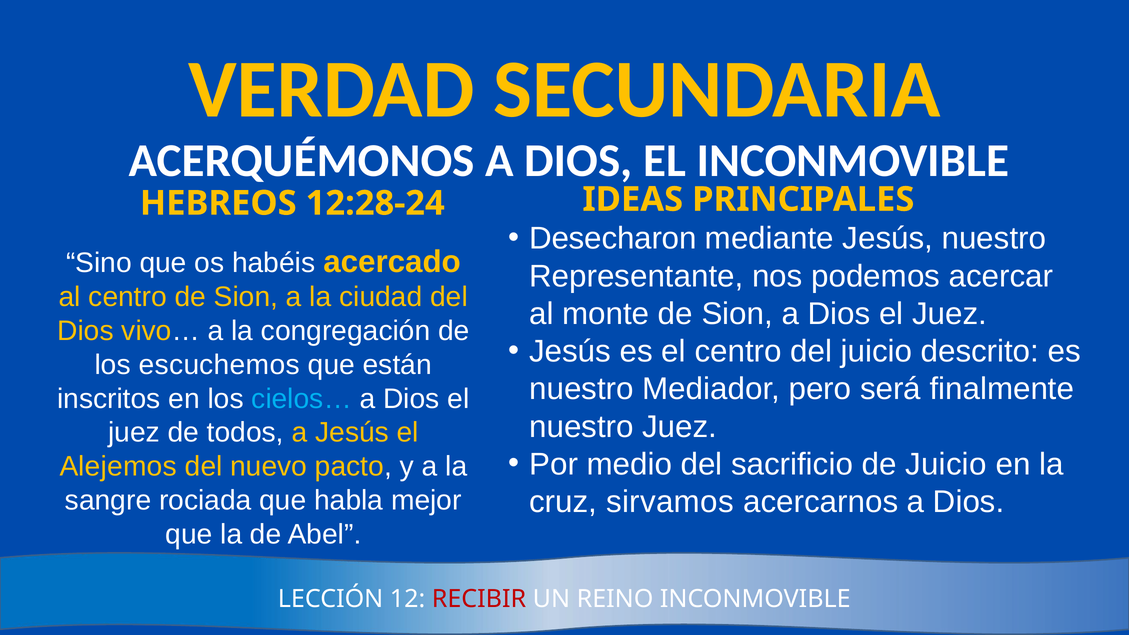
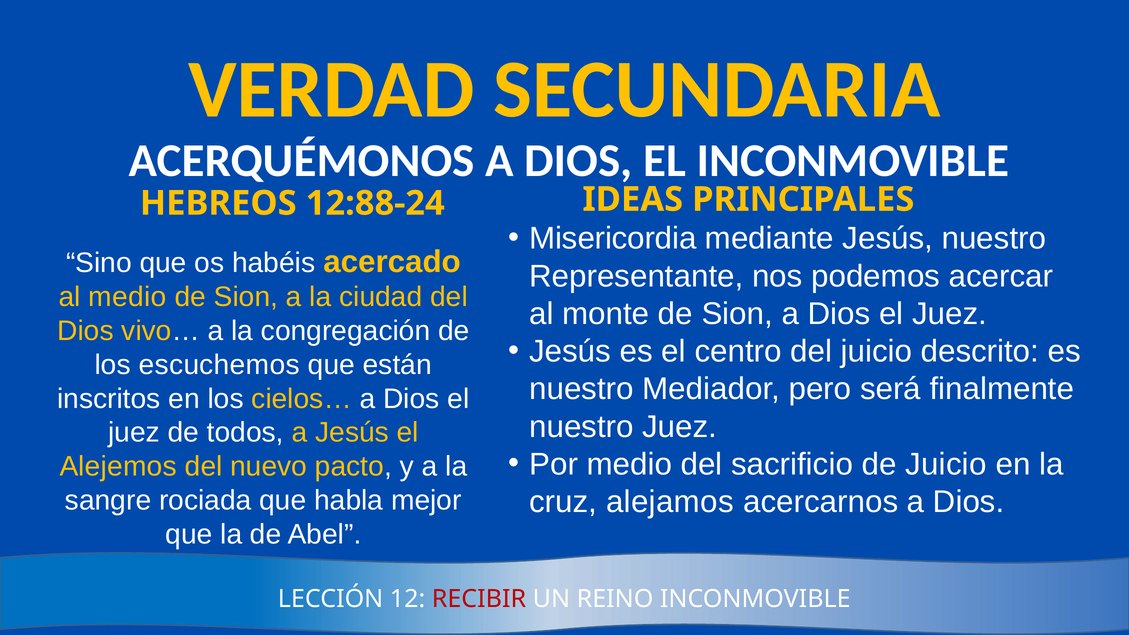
12:28-24: 12:28-24 -> 12:88-24
Desecharon: Desecharon -> Misericordia
al centro: centro -> medio
cielos… colour: light blue -> yellow
sirvamos: sirvamos -> alejamos
